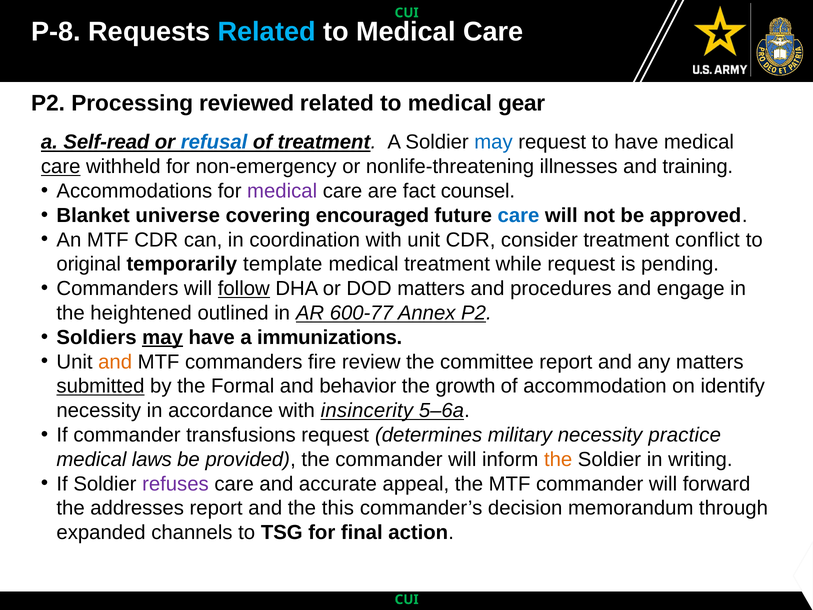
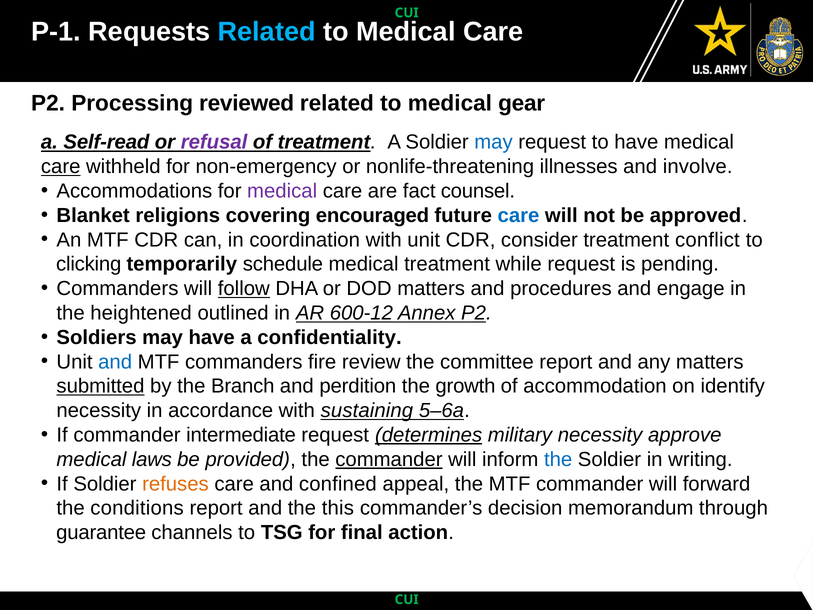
P-8: P-8 -> P-1
refusal colour: blue -> purple
training: training -> involve
universe: universe -> religions
original: original -> clicking
template: template -> schedule
600-77: 600-77 -> 600-12
may at (163, 337) underline: present -> none
immunizations: immunizations -> confidentiality
and at (115, 362) colour: orange -> blue
Formal: Formal -> Branch
behavior: behavior -> perdition
insincerity: insincerity -> sustaining
transfusions: transfusions -> intermediate
determines underline: none -> present
practice: practice -> approve
commander at (389, 459) underline: none -> present
the at (558, 459) colour: orange -> blue
refuses colour: purple -> orange
accurate: accurate -> confined
addresses: addresses -> conditions
expanded: expanded -> guarantee
